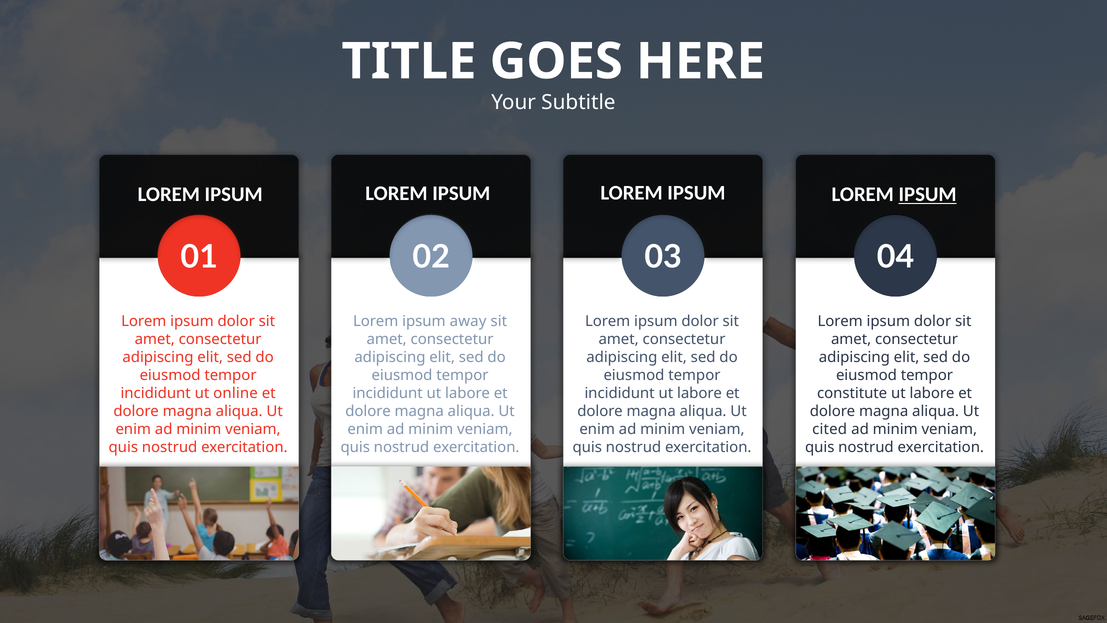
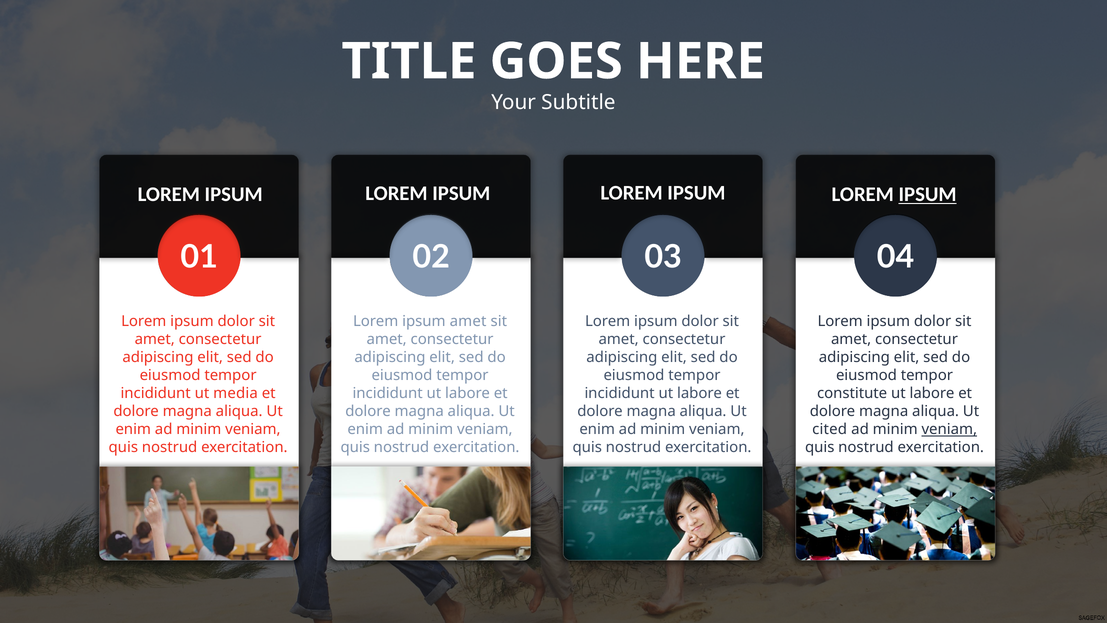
ipsum away: away -> amet
online: online -> media
veniam at (949, 429) underline: none -> present
